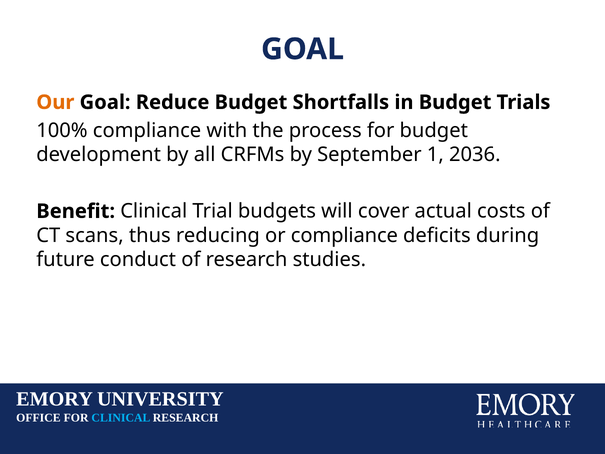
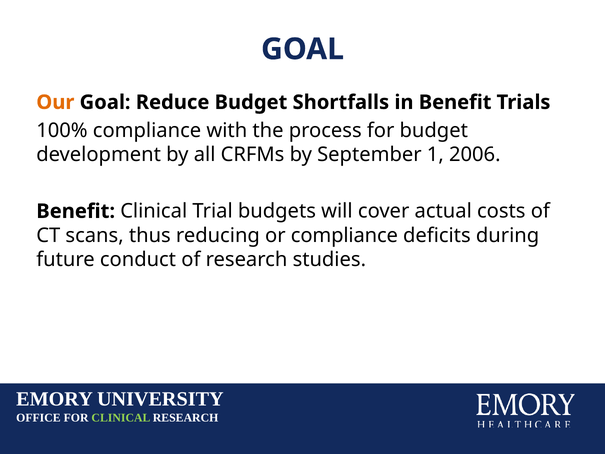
in Budget: Budget -> Benefit
2036: 2036 -> 2006
CLINICAL at (121, 417) colour: light blue -> light green
